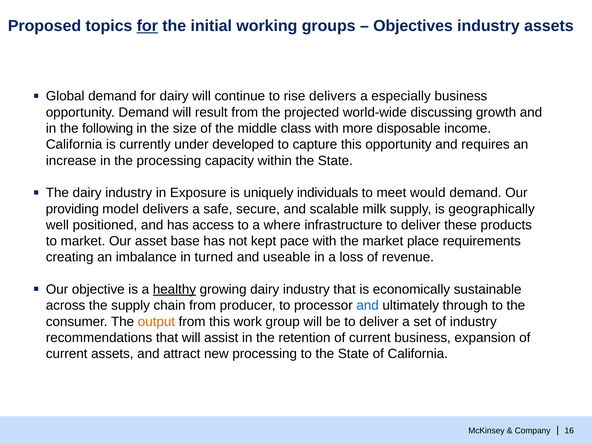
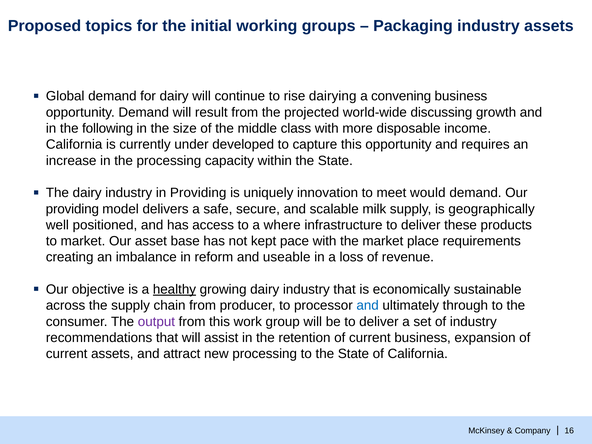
for at (147, 26) underline: present -> none
Objectives: Objectives -> Packaging
rise delivers: delivers -> dairying
especially: especially -> convening
in Exposure: Exposure -> Providing
individuals: individuals -> innovation
turned: turned -> reform
output colour: orange -> purple
